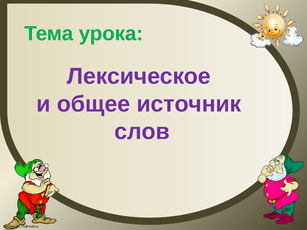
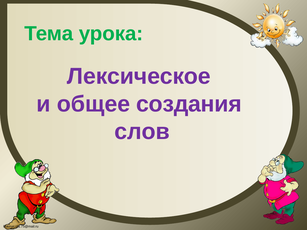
источник: источник -> создания
